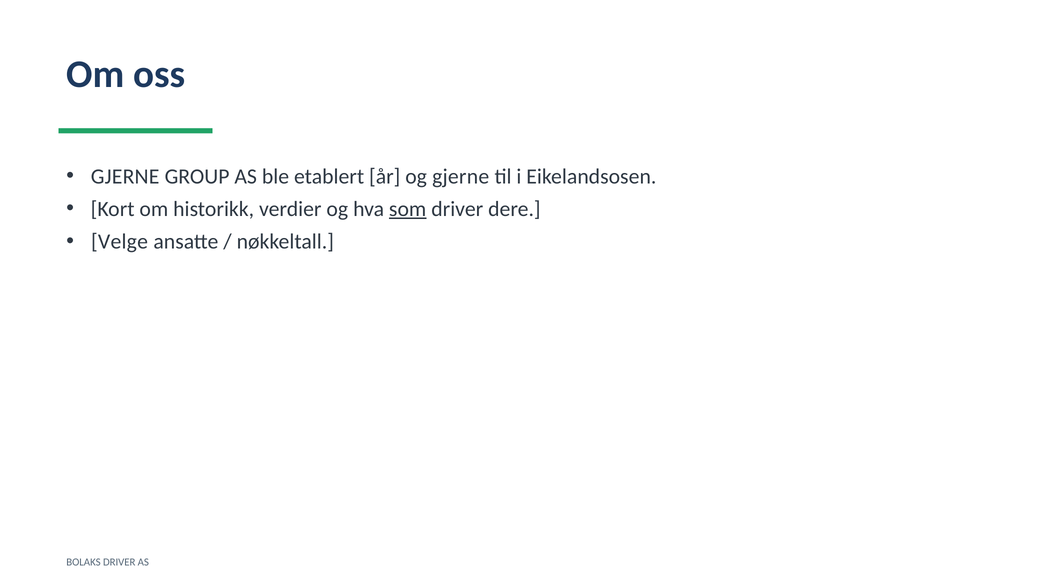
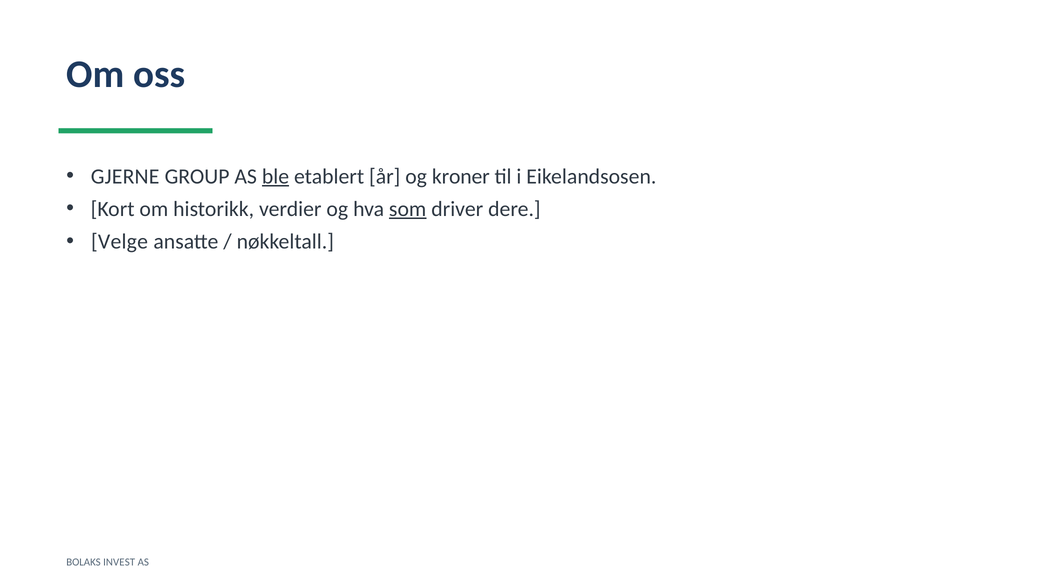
ble underline: none -> present
og gjerne: gjerne -> kroner
BOLAKS DRIVER: DRIVER -> INVEST
